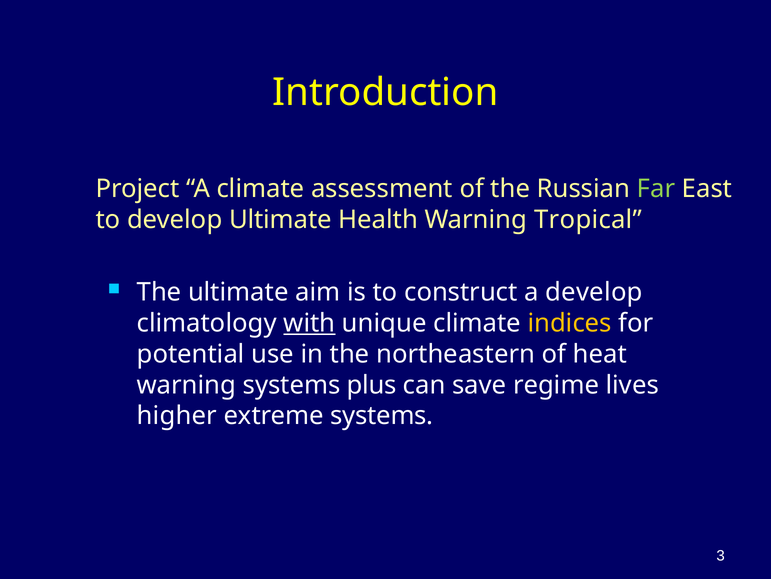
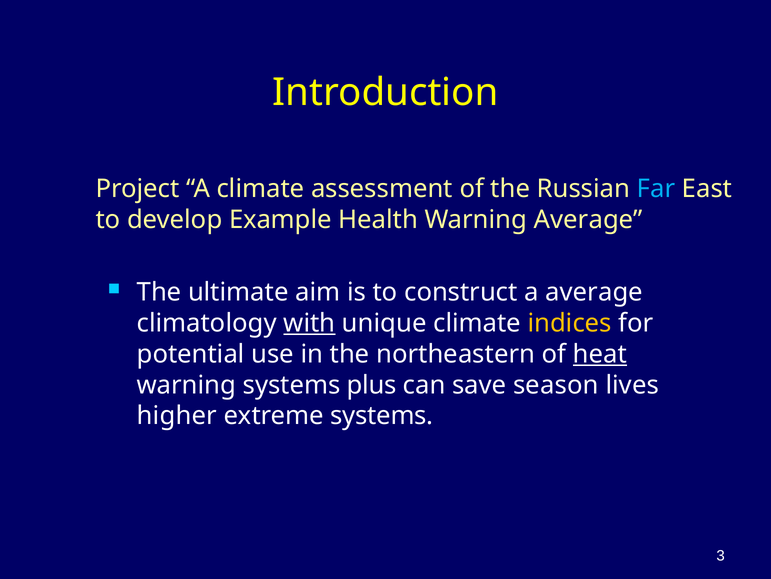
Far colour: light green -> light blue
develop Ultimate: Ultimate -> Example
Warning Tropical: Tropical -> Average
a develop: develop -> average
heat underline: none -> present
regime: regime -> season
